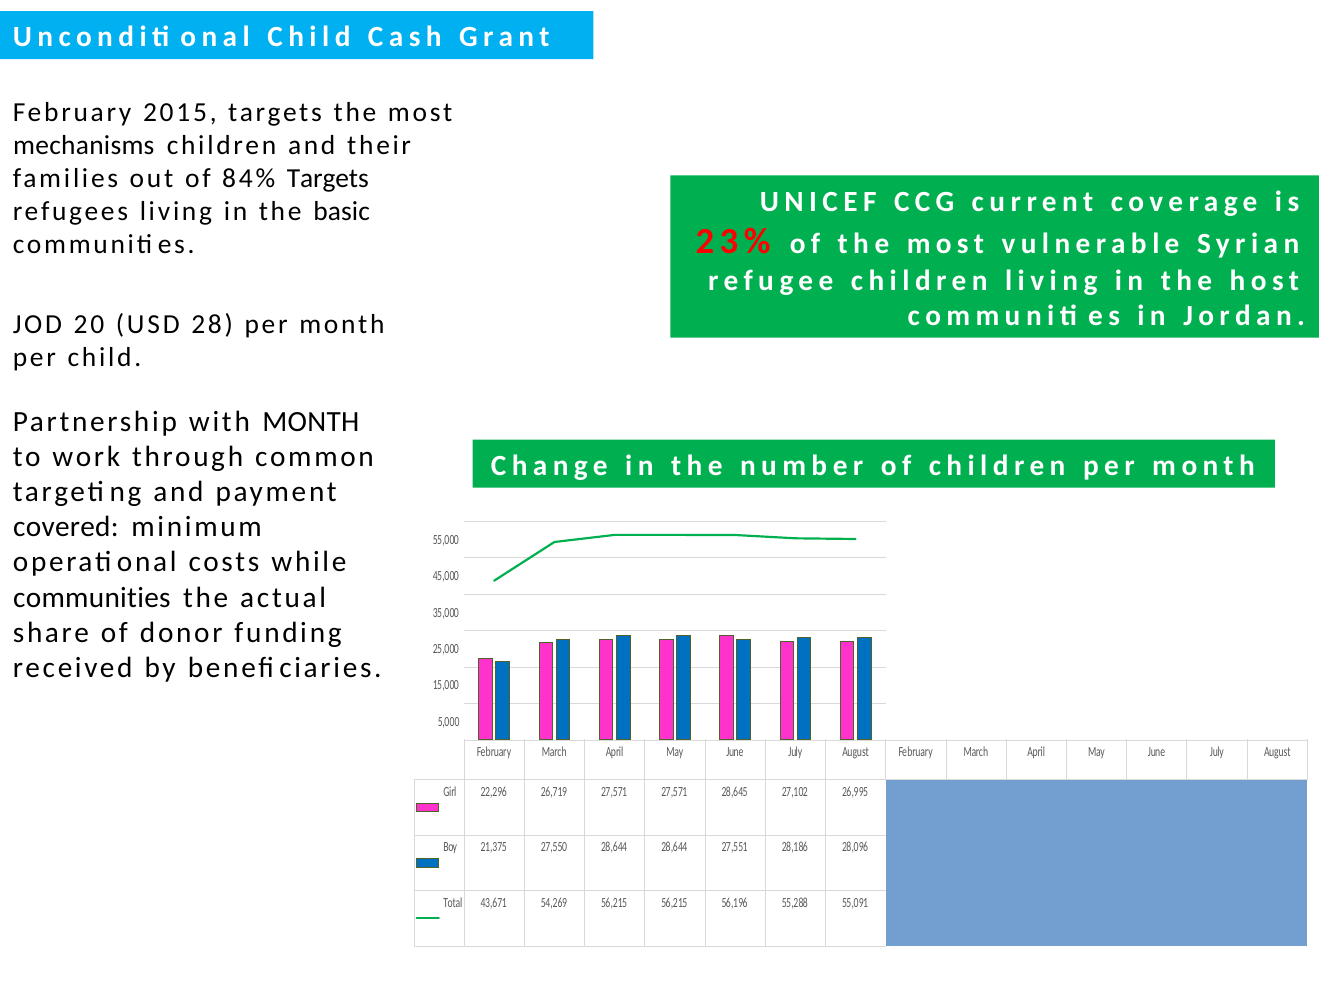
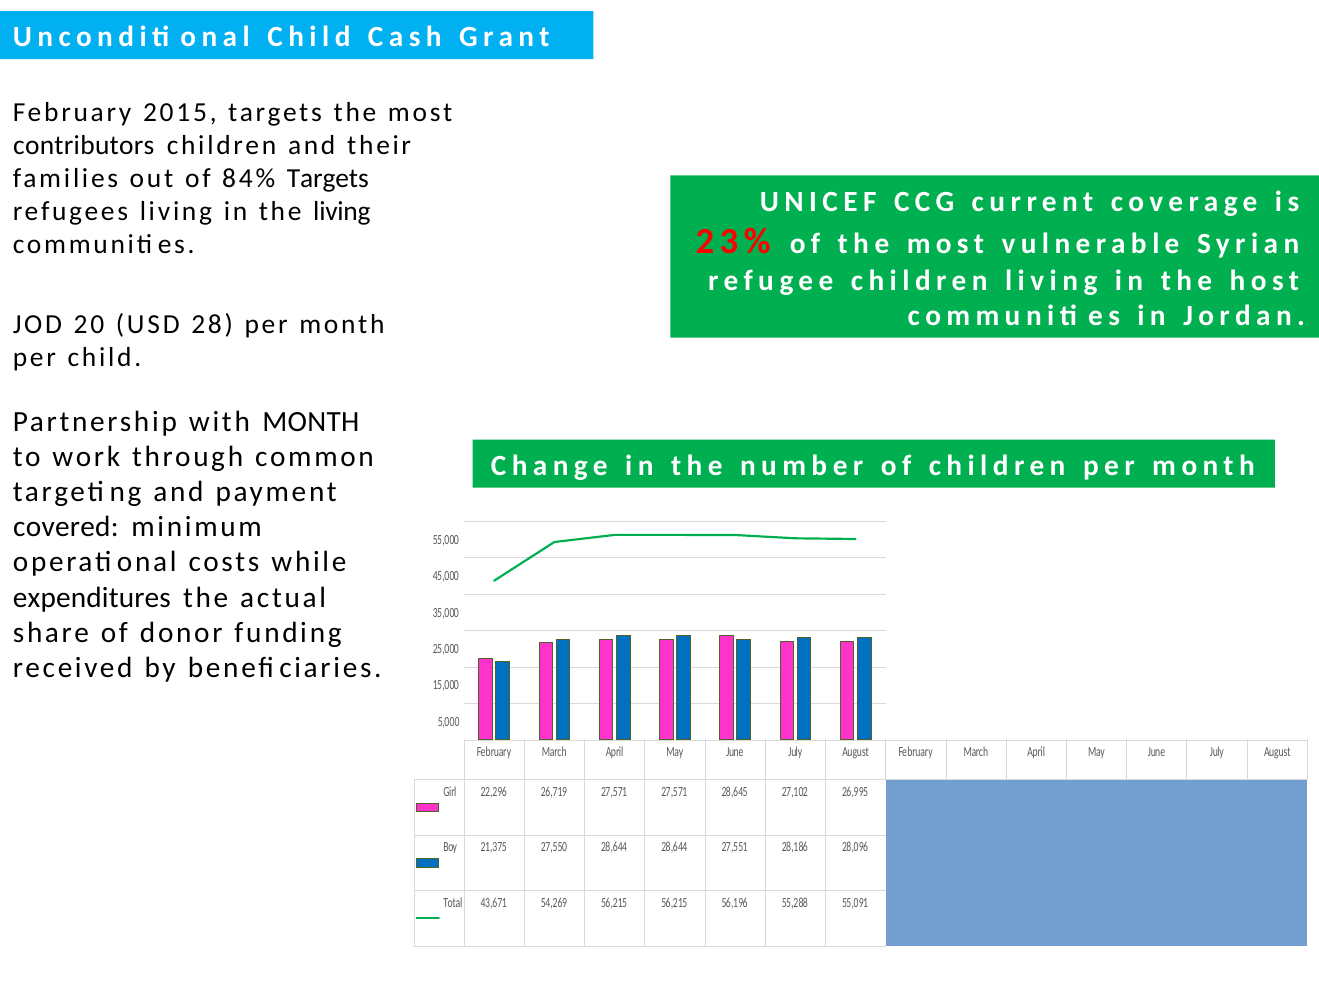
mechanisms: mechanisms -> contributors
the basic: basic -> living
communities at (92, 598): communities -> expenditures
